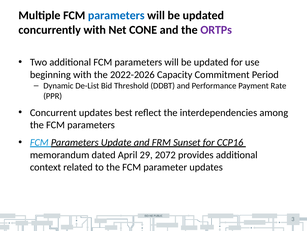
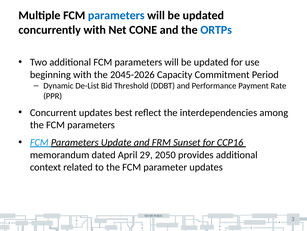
ORTPs colour: purple -> blue
2022-2026: 2022-2026 -> 2045-2026
2072: 2072 -> 2050
